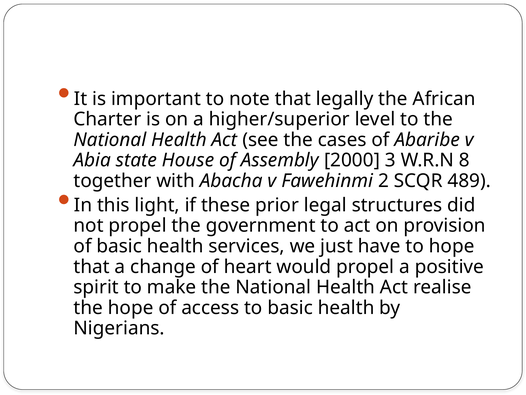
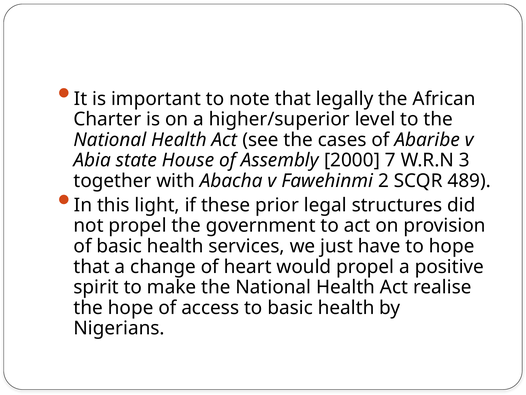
3: 3 -> 7
8: 8 -> 3
